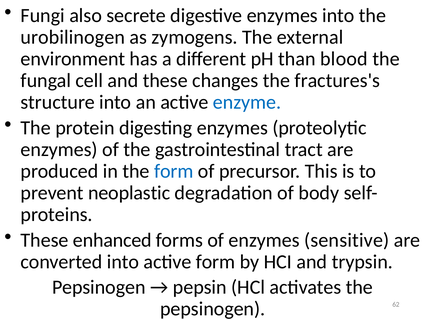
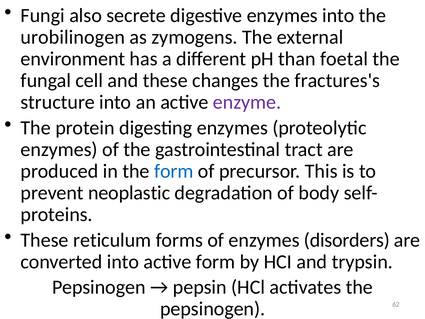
blood: blood -> foetal
enzyme colour: blue -> purple
enhanced: enhanced -> reticulum
sensitive: sensitive -> disorders
